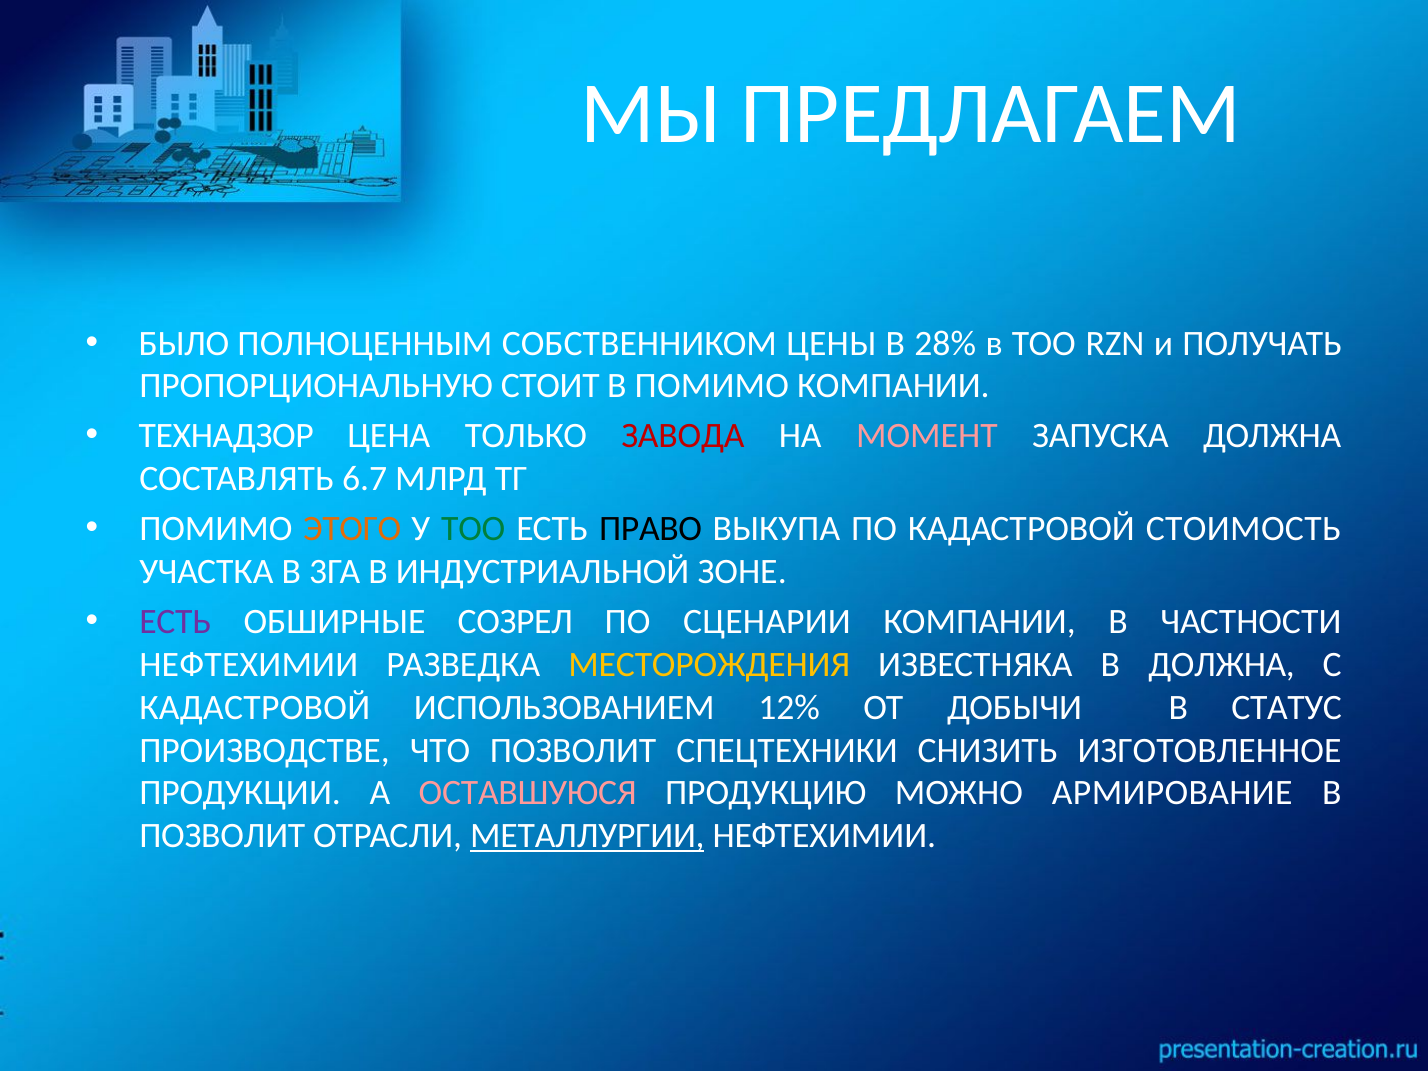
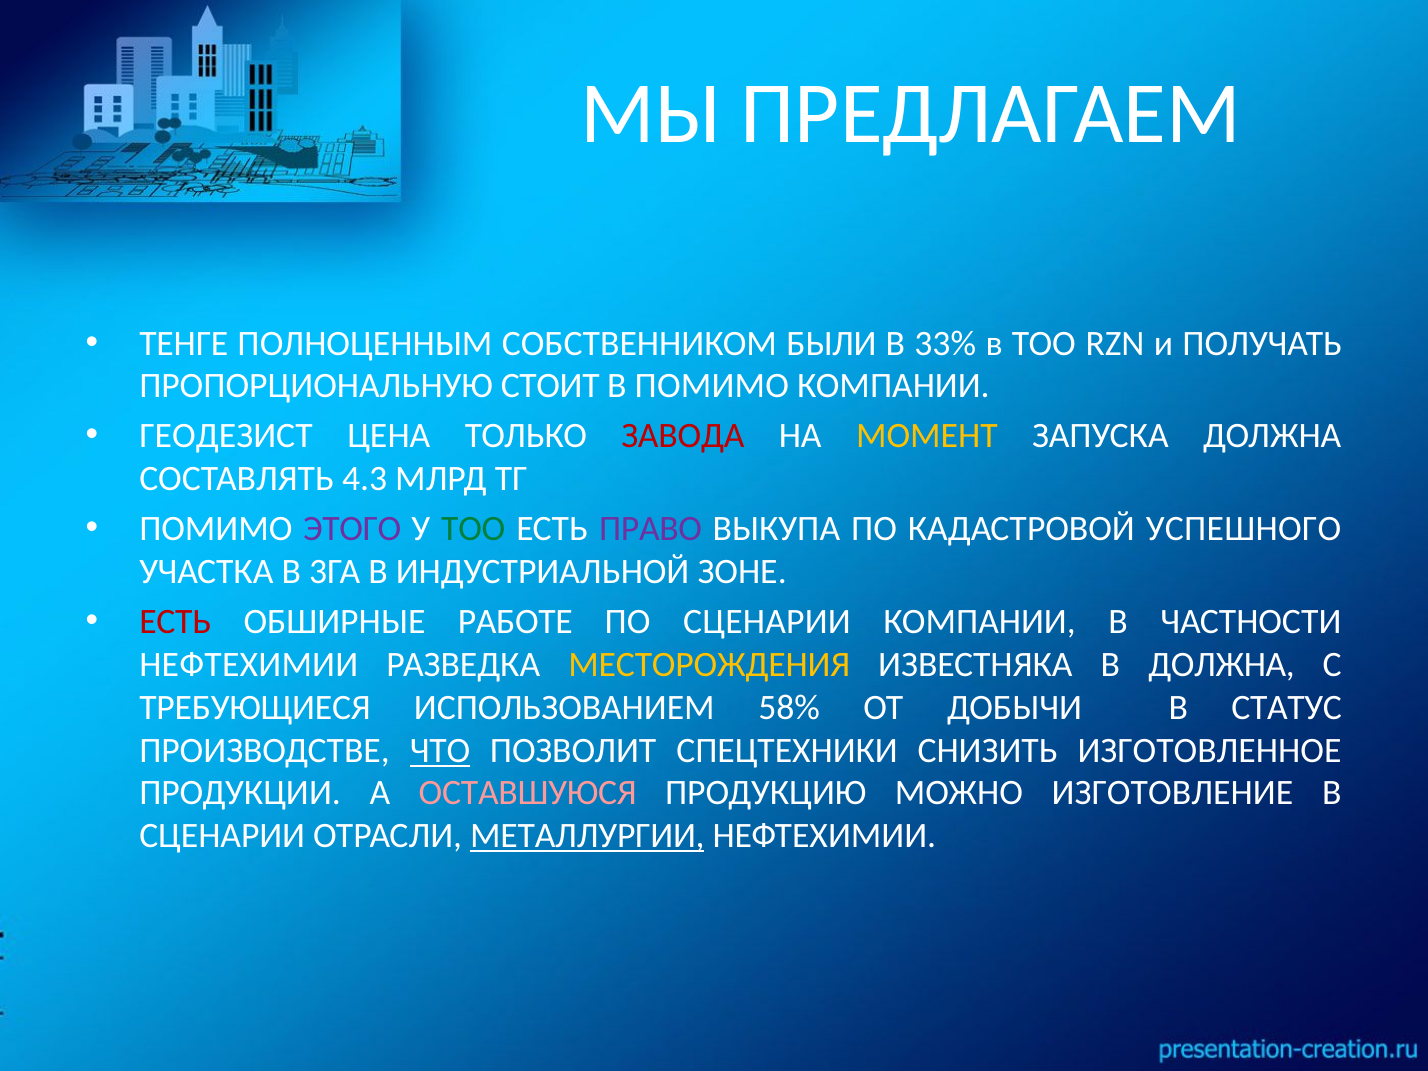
БЫЛО: БЫЛО -> ТЕНГЕ
ЦЕНЫ: ЦЕНЫ -> БЫЛИ
28%: 28% -> 33%
ТЕХНАДЗОР: ТЕХНАДЗОР -> ГЕОДЕЗИСТ
МОМЕНТ colour: pink -> yellow
6.7: 6.7 -> 4.3
ЭТОГО colour: orange -> purple
ПРАВО colour: black -> purple
СТОИМОСТЬ: СТОИМОСТЬ -> УСПЕШНОГО
ЕСТЬ at (175, 622) colour: purple -> red
СОЗРЕЛ: СОЗРЕЛ -> РАБОТЕ
КАДАСТРОВОЙ at (255, 707): КАДАСТРОВОЙ -> ТРЕБУЮЩИЕСЯ
12%: 12% -> 58%
ЧТО underline: none -> present
АРМИРОВАНИЕ: АРМИРОВАНИЕ -> ИЗГОТОВЛЕНИЕ
ПОЗВОЛИТ at (222, 836): ПОЗВОЛИТ -> СЦЕНАРИИ
